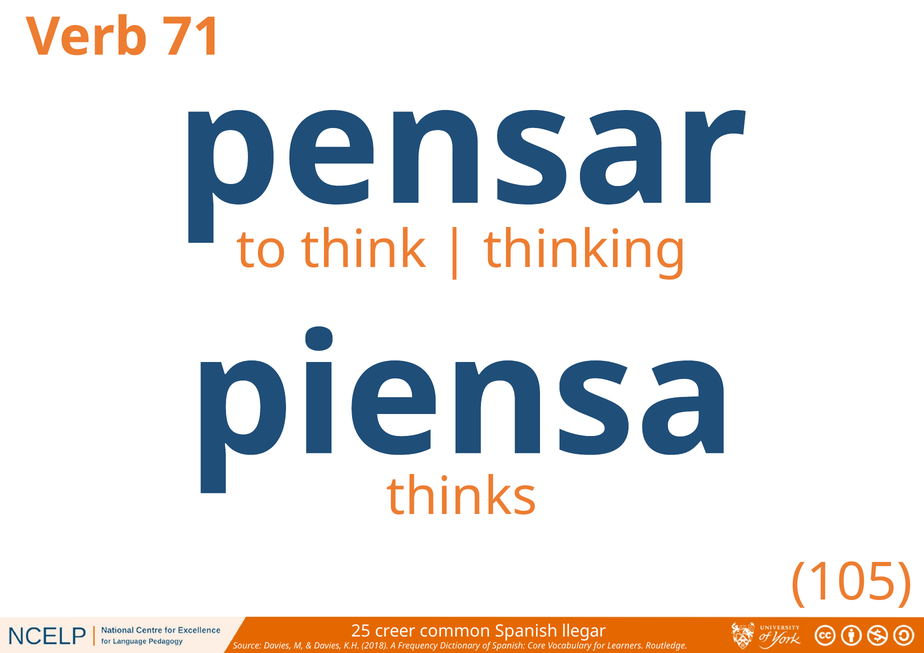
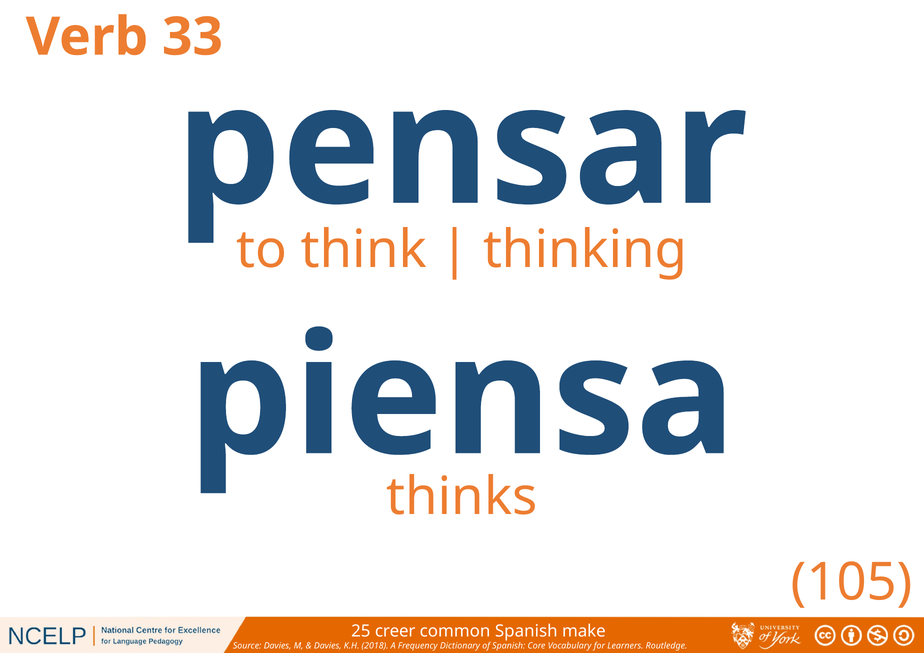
71: 71 -> 33
llegar: llegar -> make
